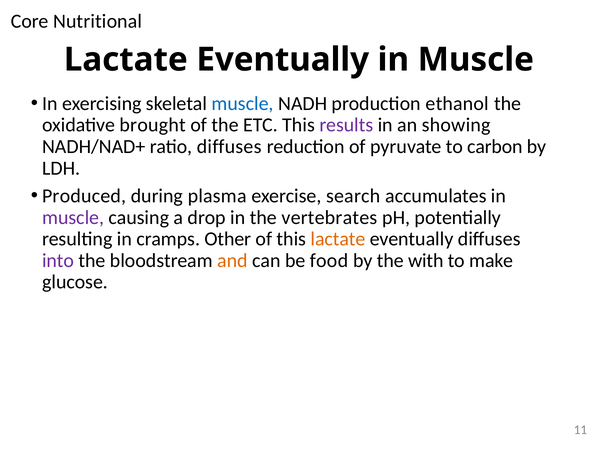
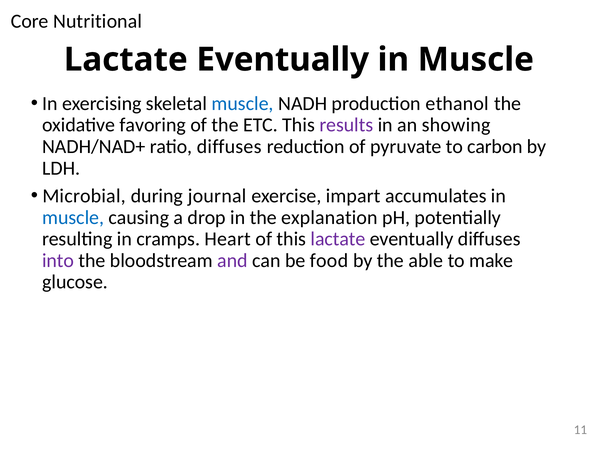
brought: brought -> favoring
Produced: Produced -> Microbial
plasma: plasma -> journal
search: search -> impart
muscle at (73, 217) colour: purple -> blue
vertebrates: vertebrates -> explanation
Other: Other -> Heart
lactate at (338, 239) colour: orange -> purple
and colour: orange -> purple
with: with -> able
